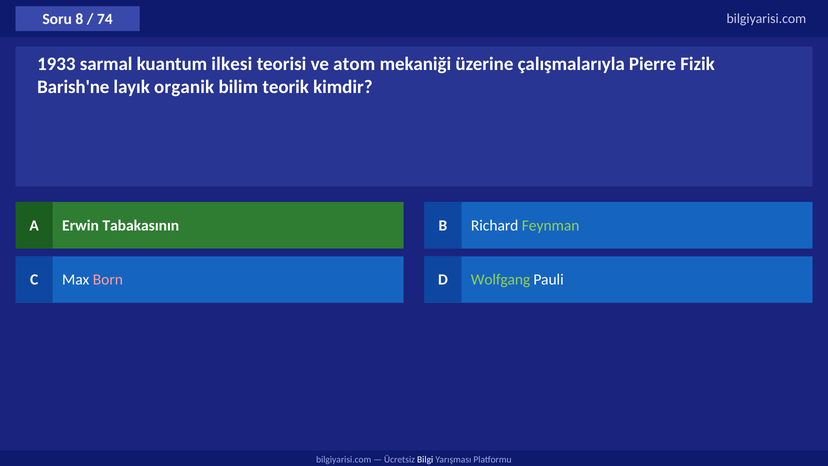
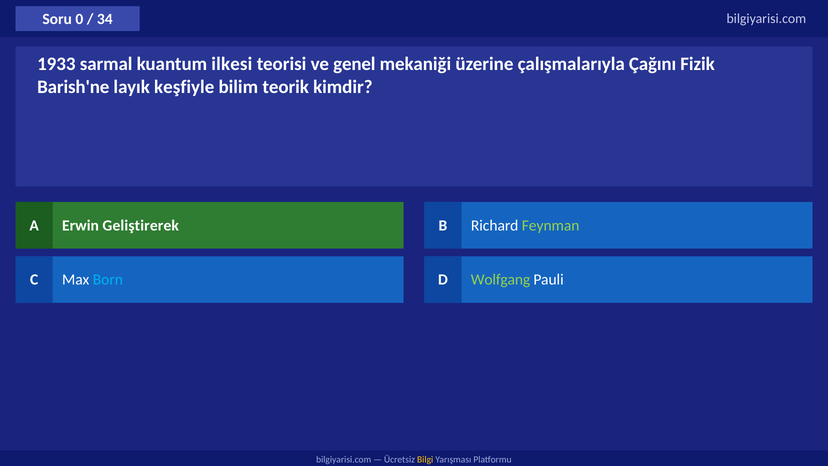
8: 8 -> 0
74: 74 -> 34
atom: atom -> genel
Pierre: Pierre -> Çağını
organik: organik -> keşfiyle
Tabakasının: Tabakasının -> Geliştirerek
Born colour: pink -> light blue
Bilgi colour: white -> yellow
